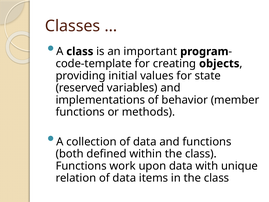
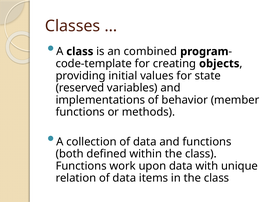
important: important -> combined
